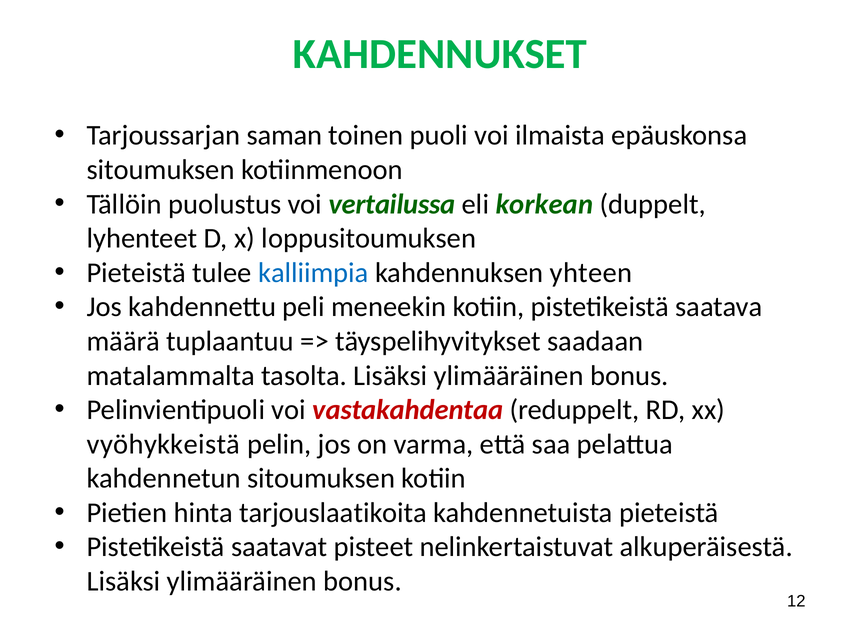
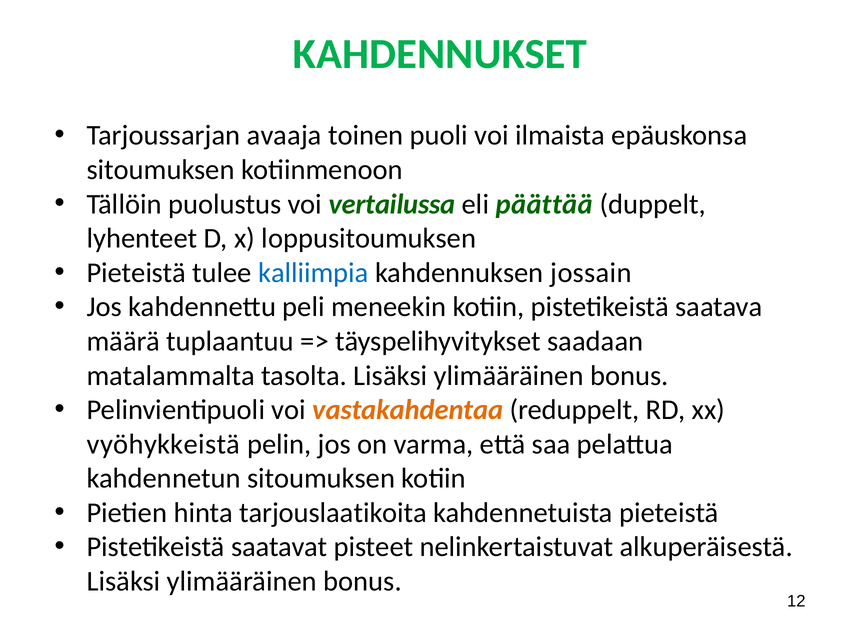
saman: saman -> avaaja
korkean: korkean -> päättää
yhteen: yhteen -> jossain
vastakahdentaa colour: red -> orange
